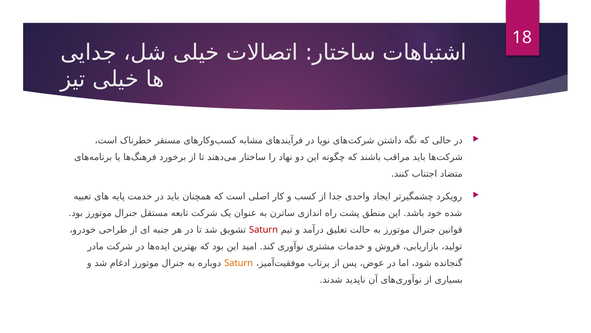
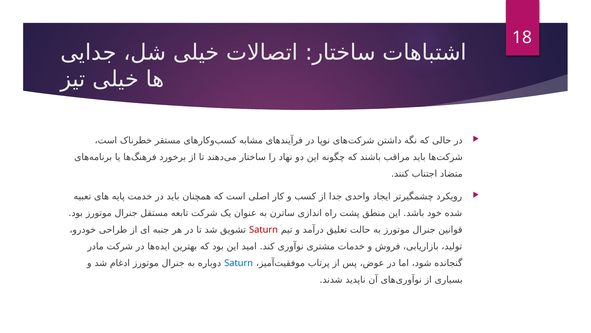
Saturn at (239, 263) colour: orange -> blue
